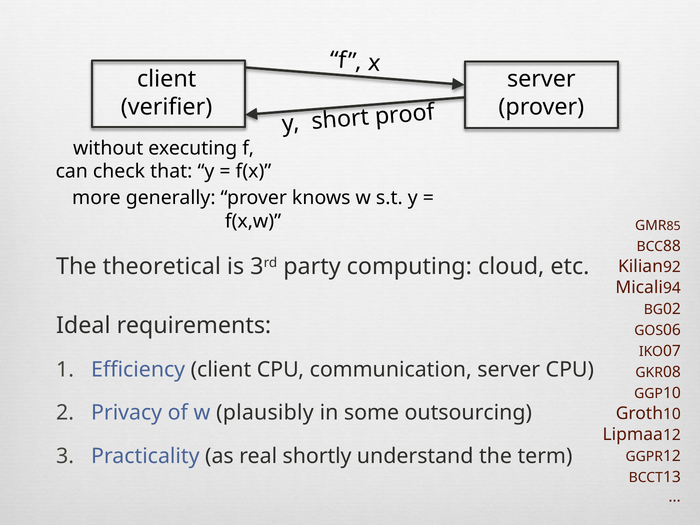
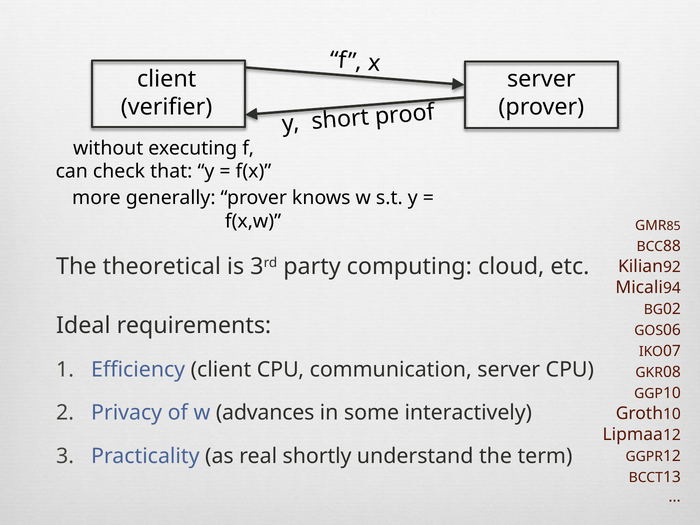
plausibly: plausibly -> advances
outsourcing: outsourcing -> interactively
